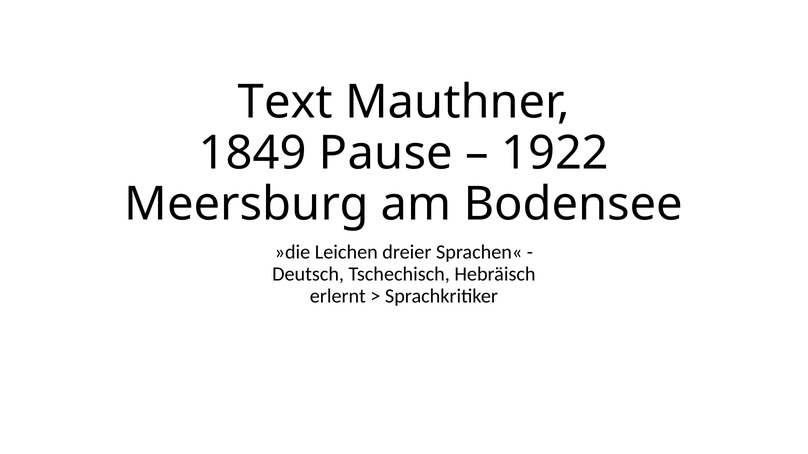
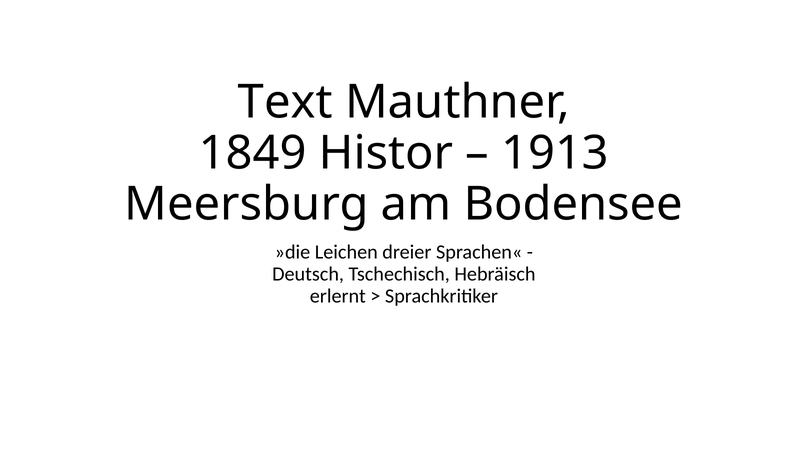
Pause: Pause -> Histor
1922: 1922 -> 1913
